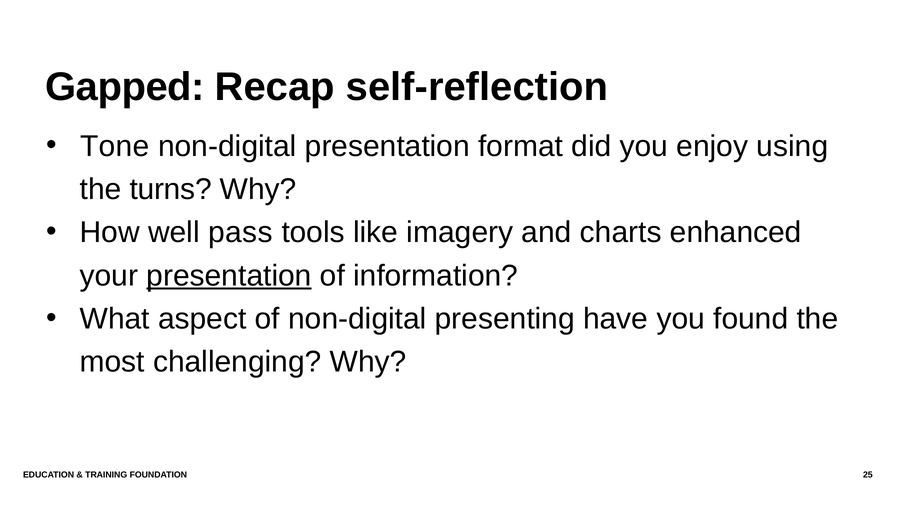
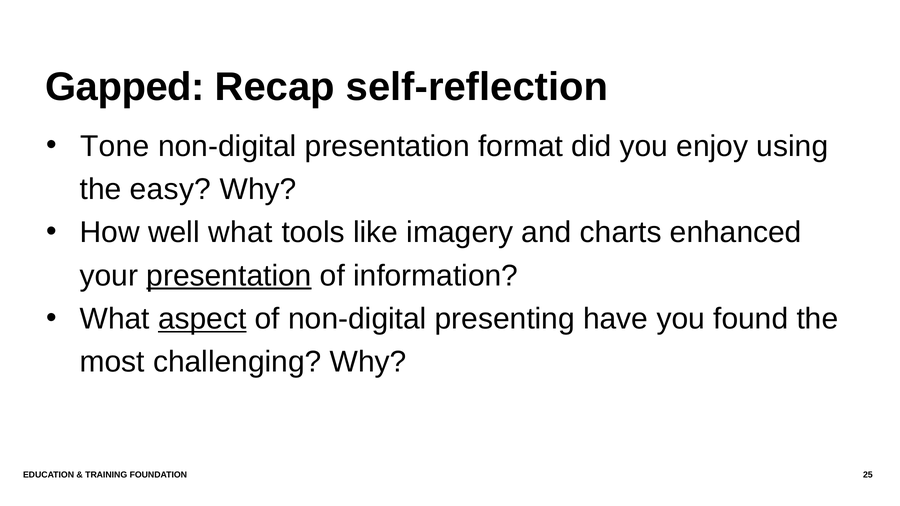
turns: turns -> easy
well pass: pass -> what
aspect underline: none -> present
